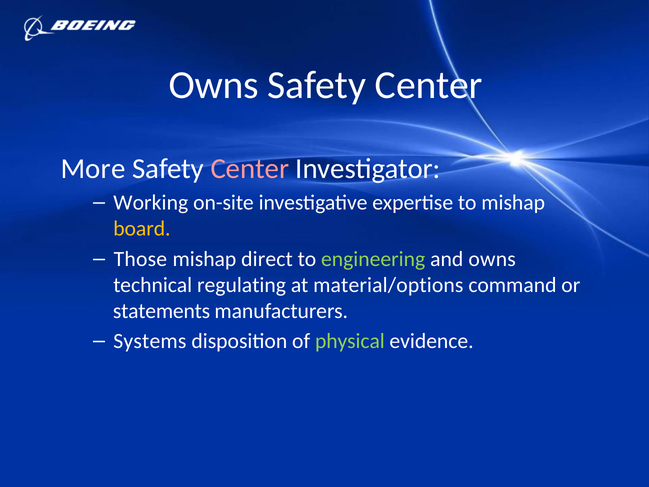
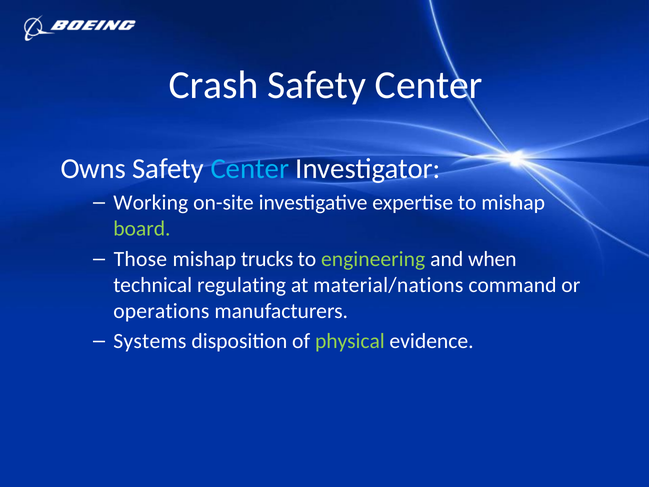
Owns at (214, 85): Owns -> Crash
More: More -> Owns
Center at (250, 169) colour: pink -> light blue
board colour: yellow -> light green
direct: direct -> trucks
and owns: owns -> when
material/options: material/options -> material/nations
statements: statements -> operations
